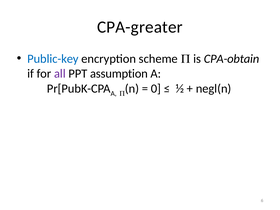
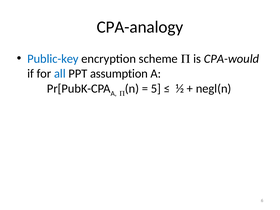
CPA-greater: CPA-greater -> CPA-analogy
CPA-obtain: CPA-obtain -> CPA-would
all colour: purple -> blue
0: 0 -> 5
